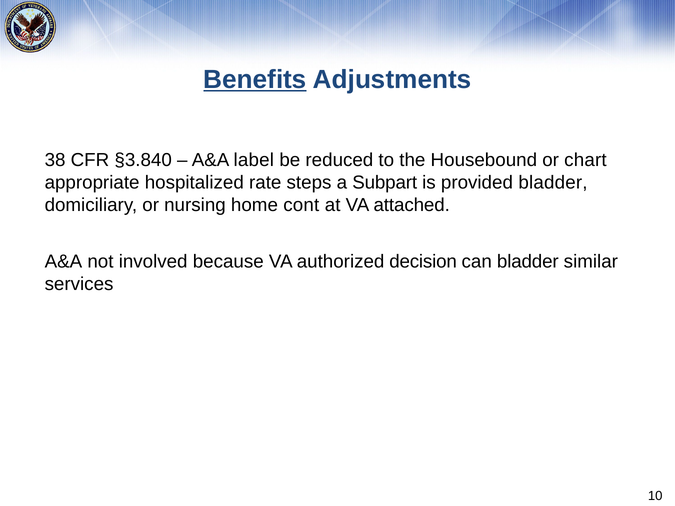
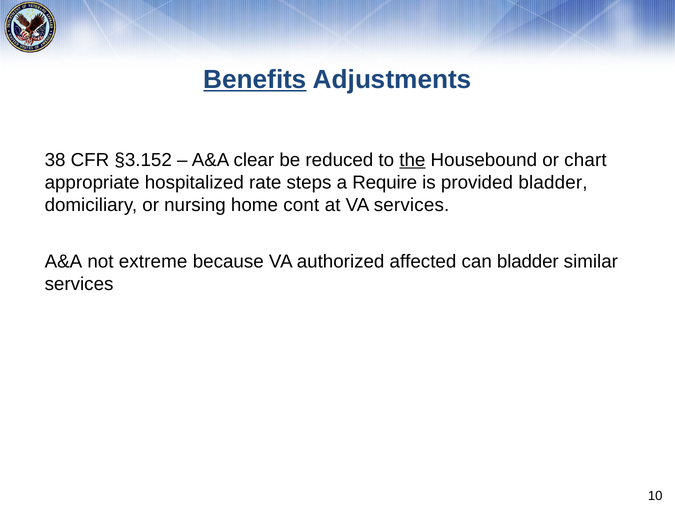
§3.840: §3.840 -> §3.152
label: label -> clear
the underline: none -> present
Subpart: Subpart -> Require
VA attached: attached -> services
involved: involved -> extreme
decision: decision -> affected
